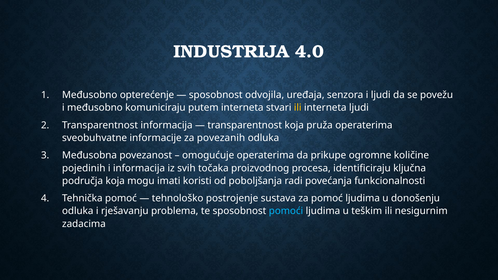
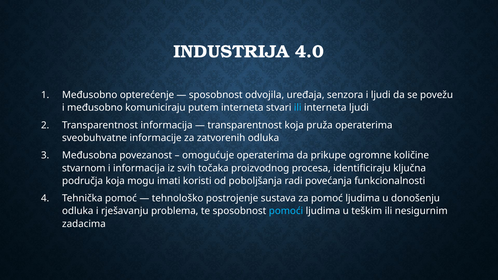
ili at (298, 108) colour: yellow -> light blue
povezanih: povezanih -> zatvorenih
pojedinih: pojedinih -> stvarnom
